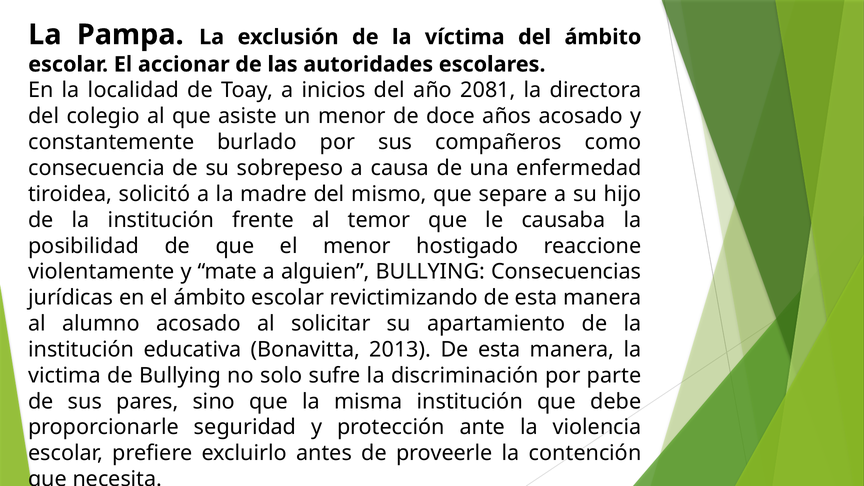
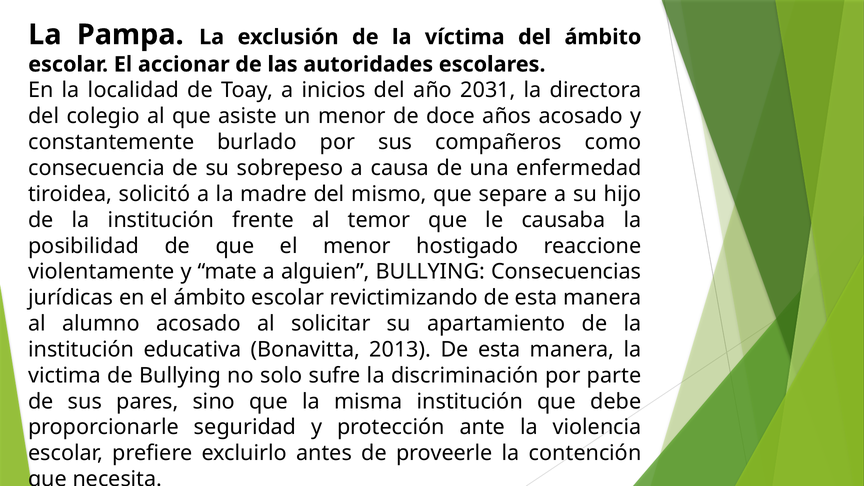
2081: 2081 -> 2031
